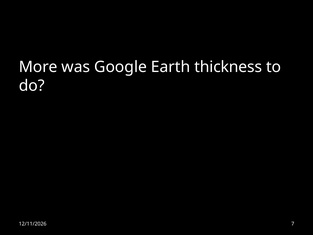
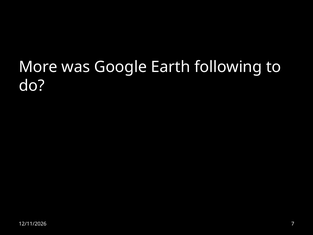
thickness: thickness -> following
